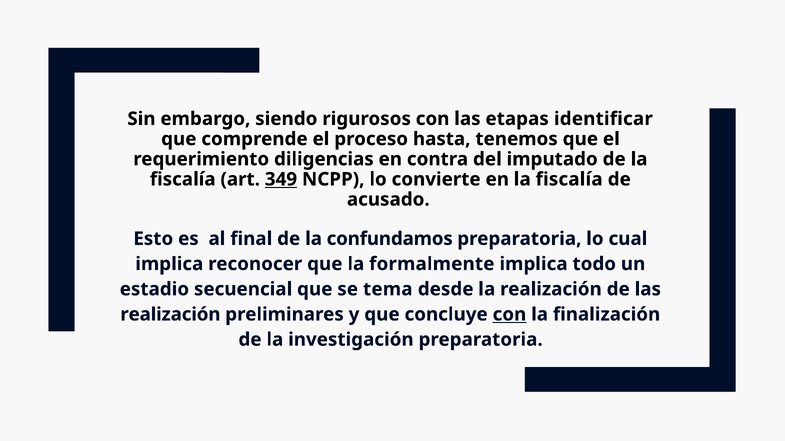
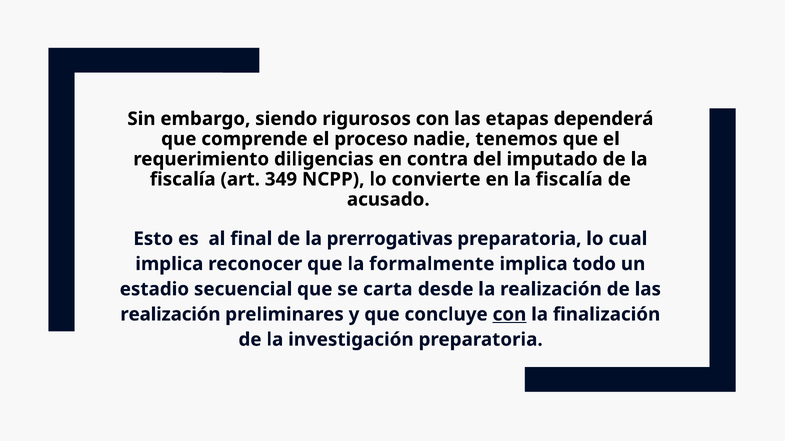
identificar: identificar -> dependerá
hasta: hasta -> nadie
349 underline: present -> none
confundamos: confundamos -> prerrogativas
tema: tema -> carta
